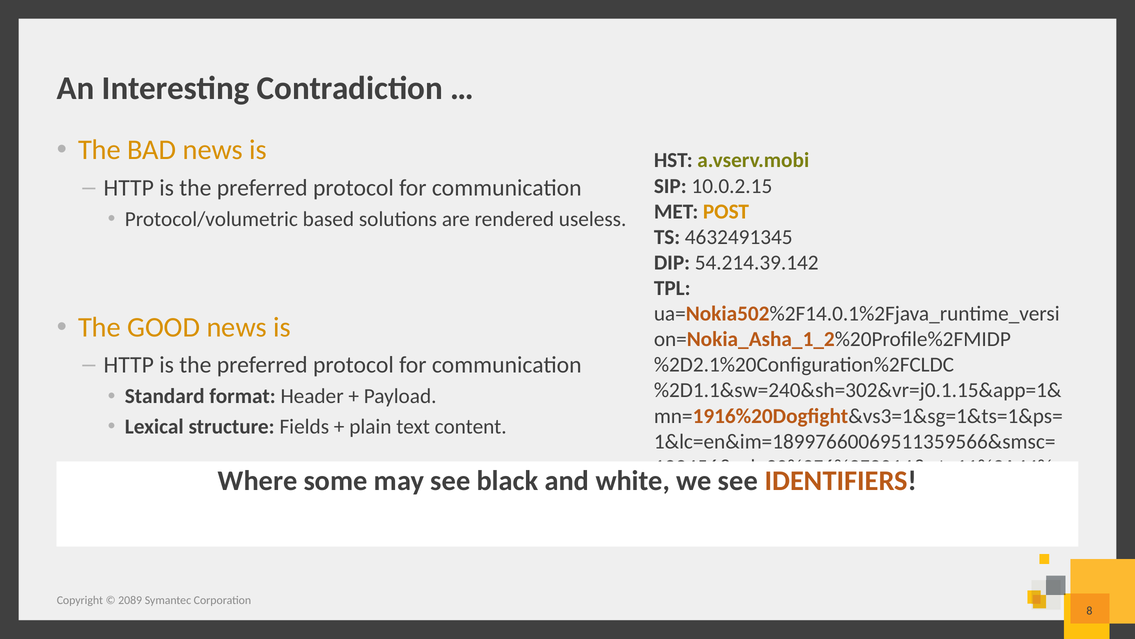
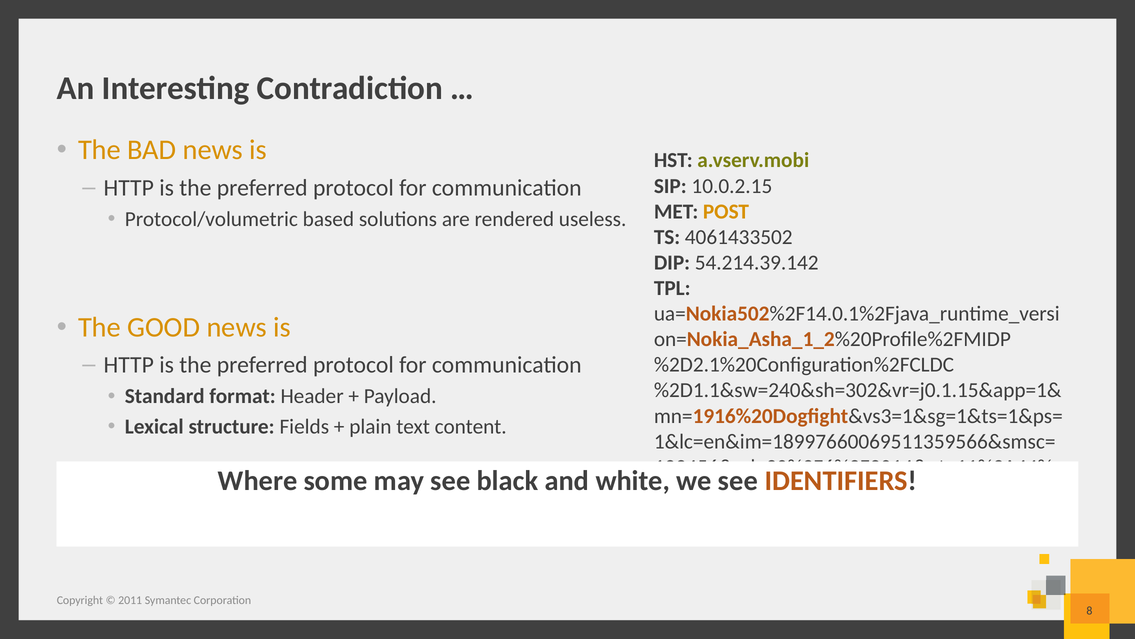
4632491345: 4632491345 -> 4061433502
2089: 2089 -> 2011
